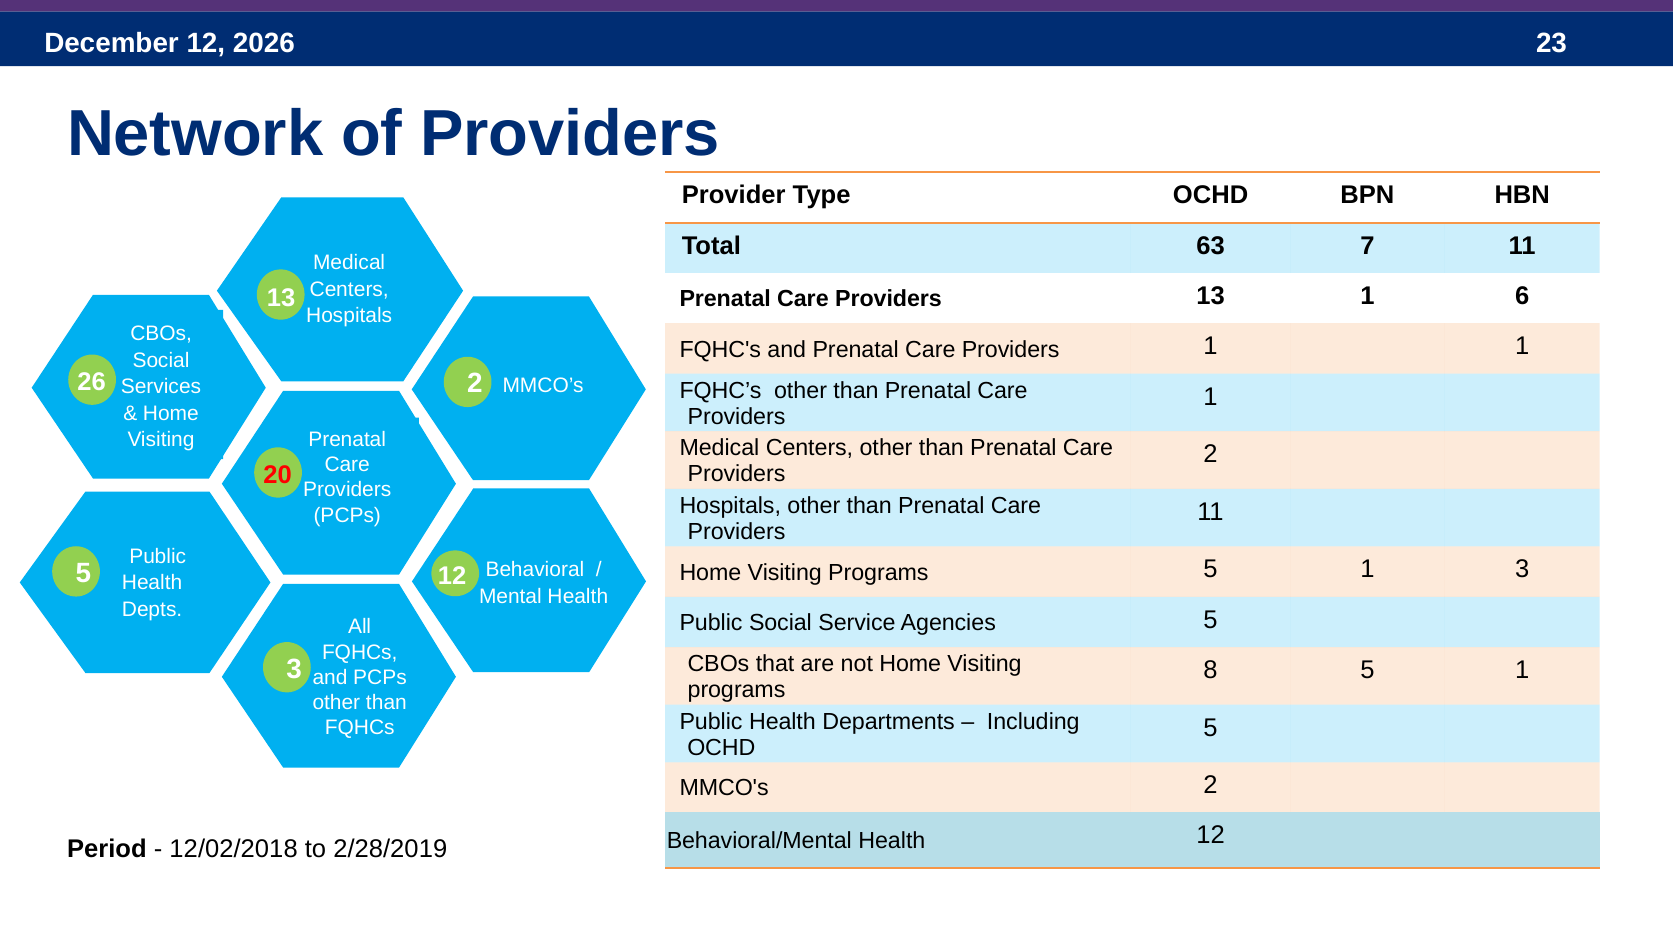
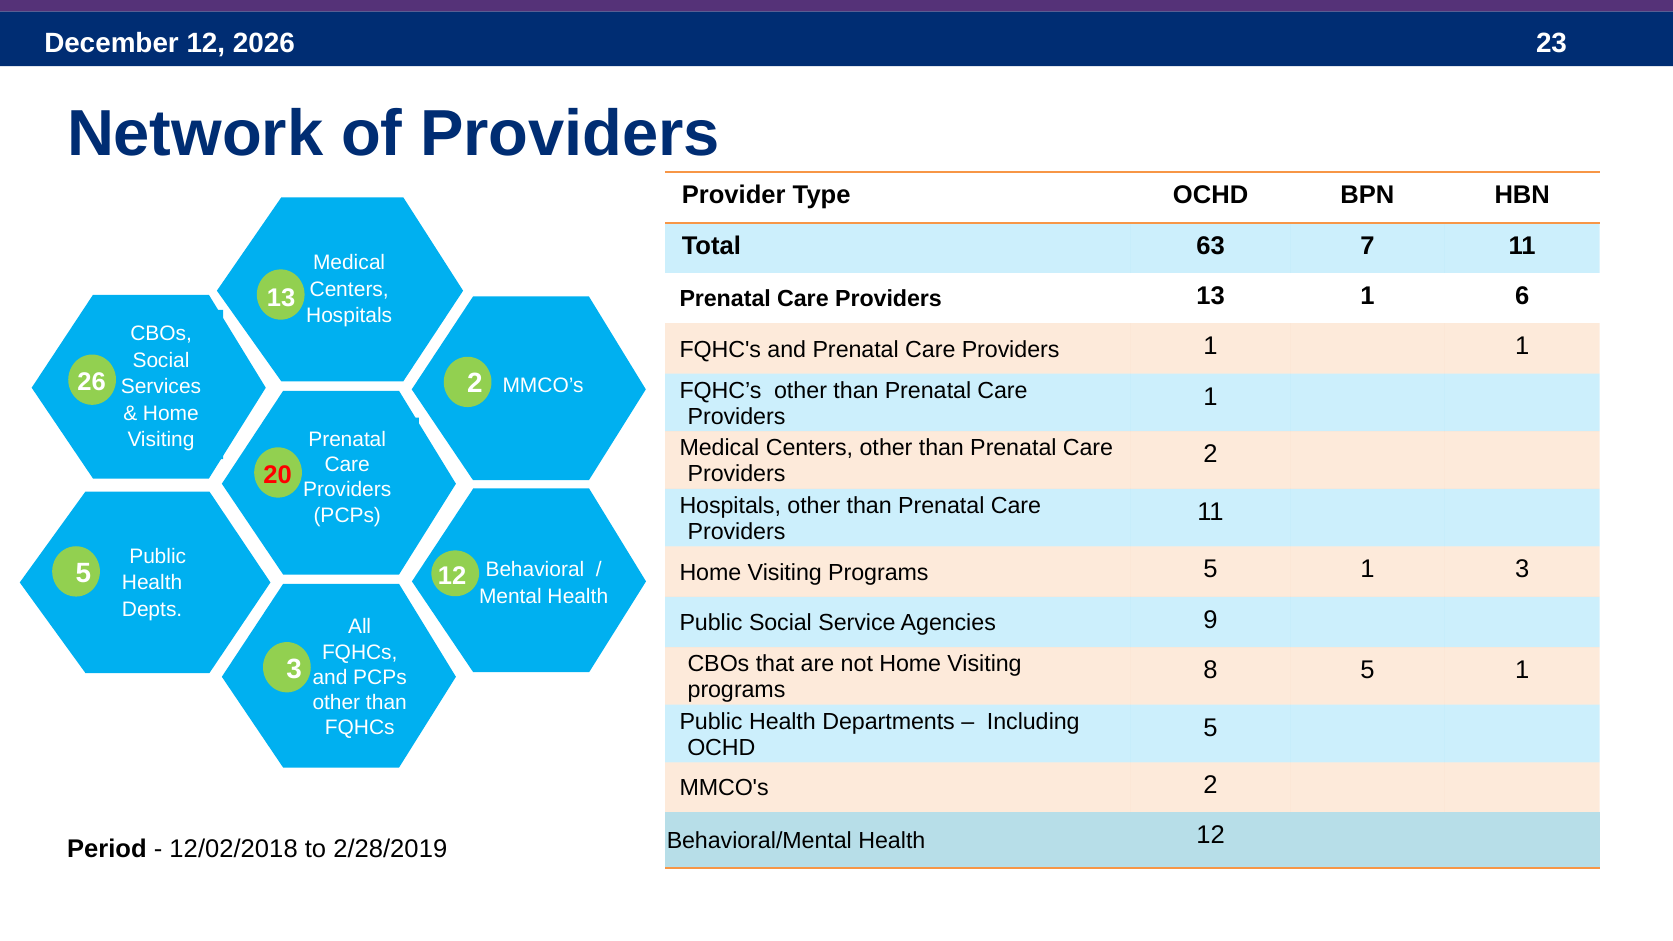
Agencies 5: 5 -> 9
